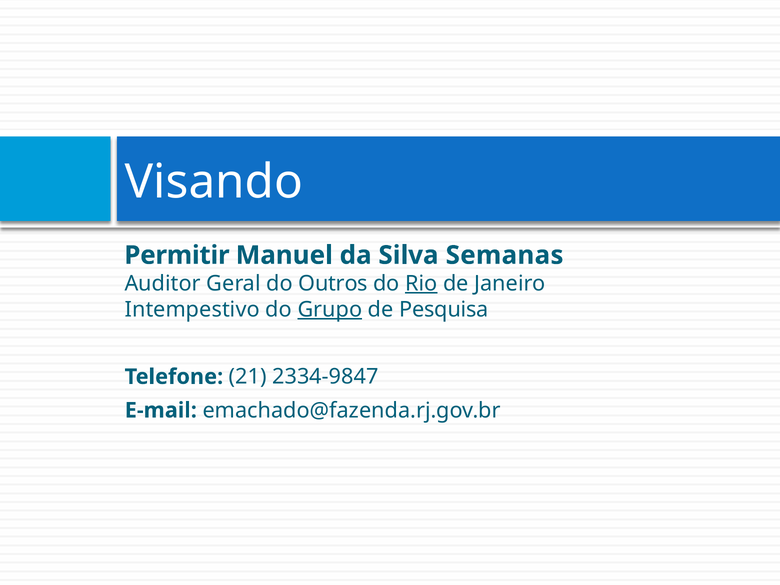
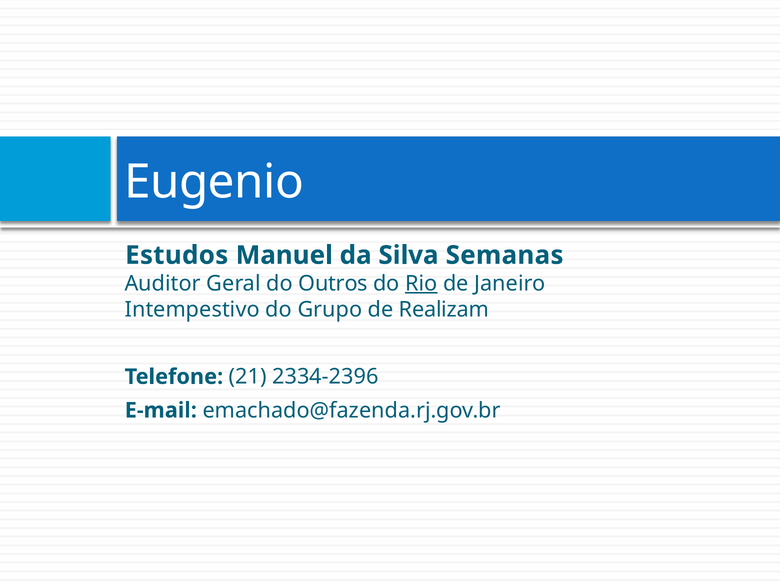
Visando: Visando -> Eugenio
Permitir: Permitir -> Estudos
Grupo underline: present -> none
Pesquisa: Pesquisa -> Realizam
2334-9847: 2334-9847 -> 2334-2396
